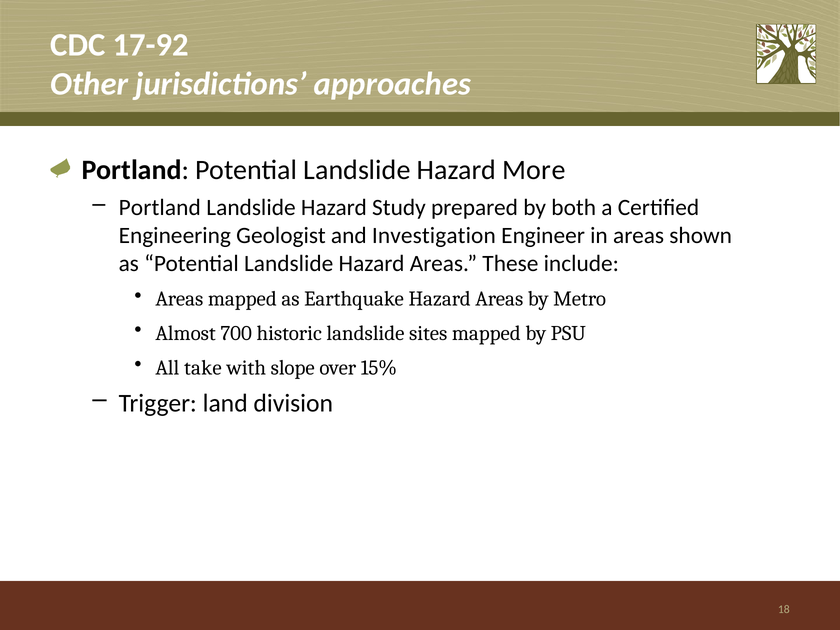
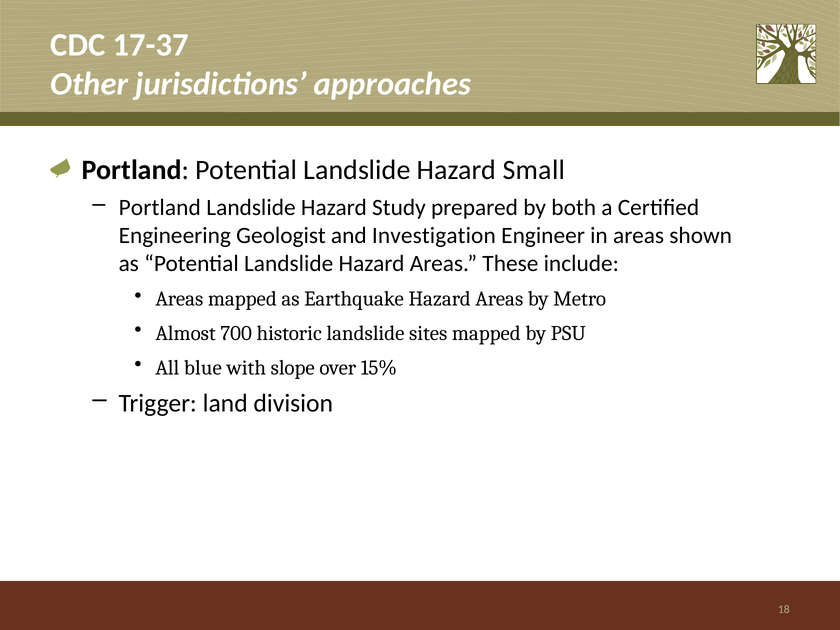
17-92: 17-92 -> 17-37
More: More -> Small
take: take -> blue
